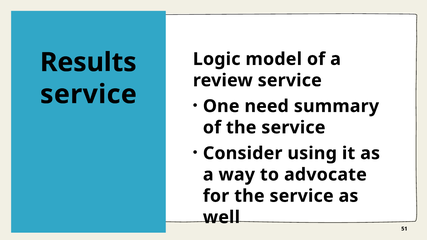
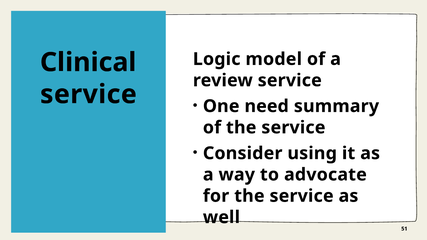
Results: Results -> Clinical
